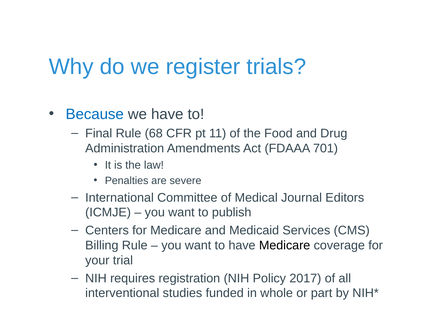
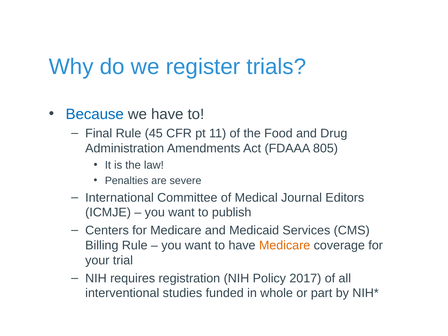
68: 68 -> 45
701: 701 -> 805
Medicare at (285, 245) colour: black -> orange
